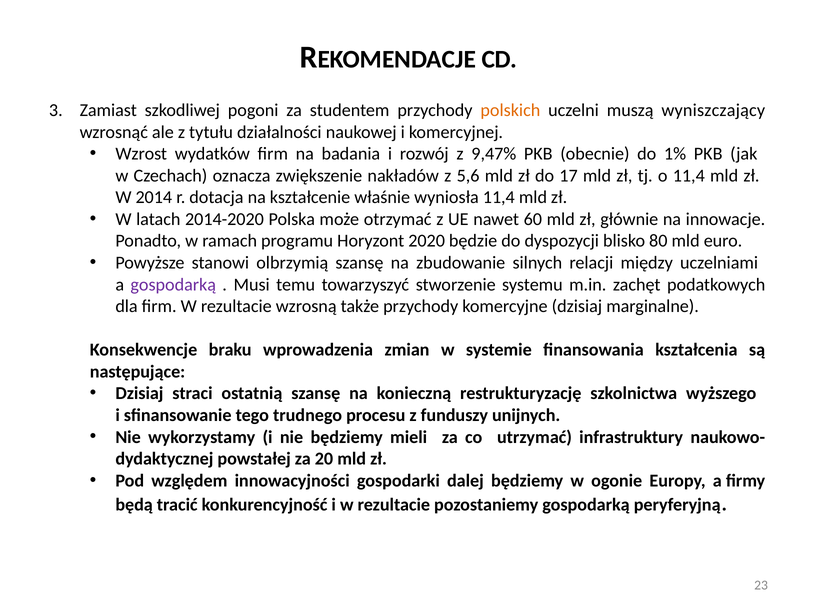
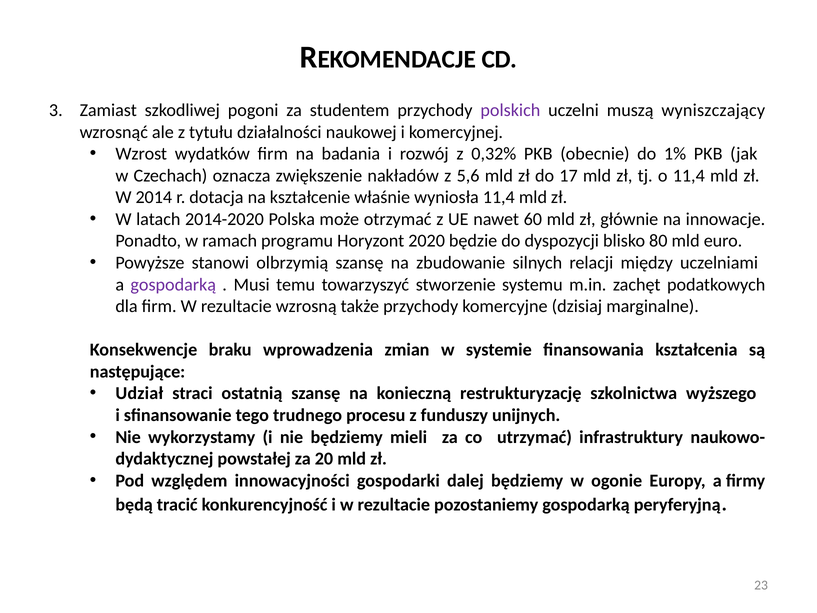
polskich colour: orange -> purple
9,47%: 9,47% -> 0,32%
Dzisiaj at (139, 393): Dzisiaj -> Udział
